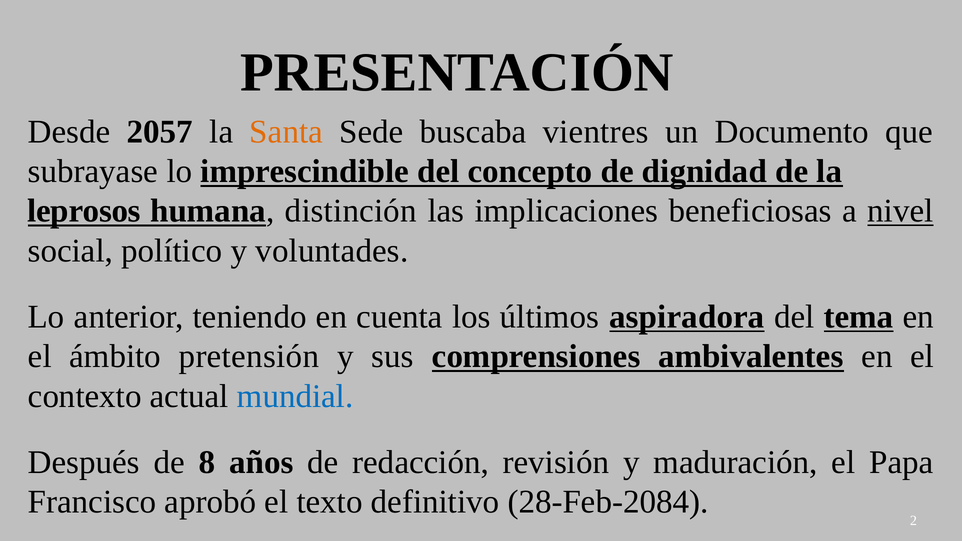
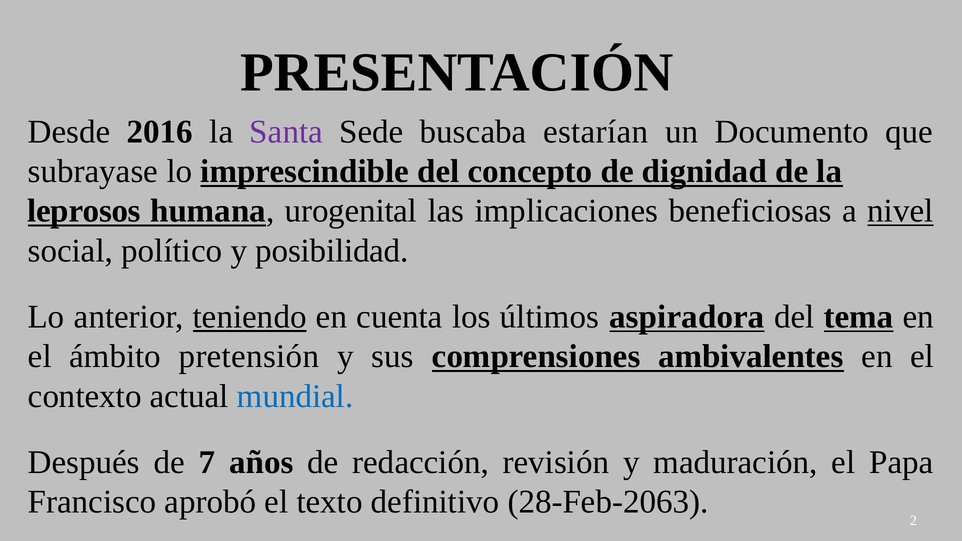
2057: 2057 -> 2016
Santa colour: orange -> purple
vientres: vientres -> estarían
distinción: distinción -> urogenital
voluntades: voluntades -> posibilidad
teniendo underline: none -> present
8: 8 -> 7
28-Feb-2084: 28-Feb-2084 -> 28-Feb-2063
